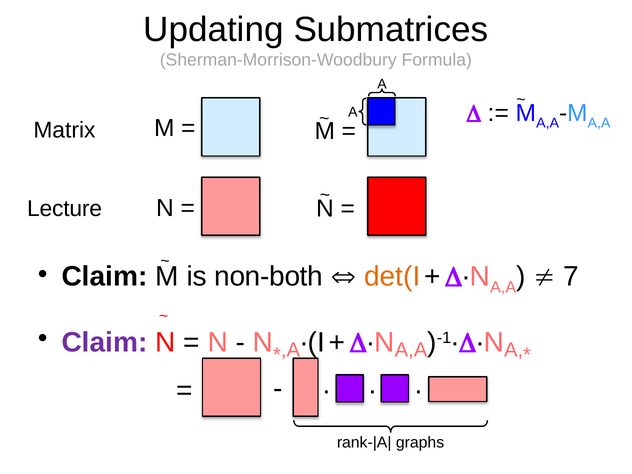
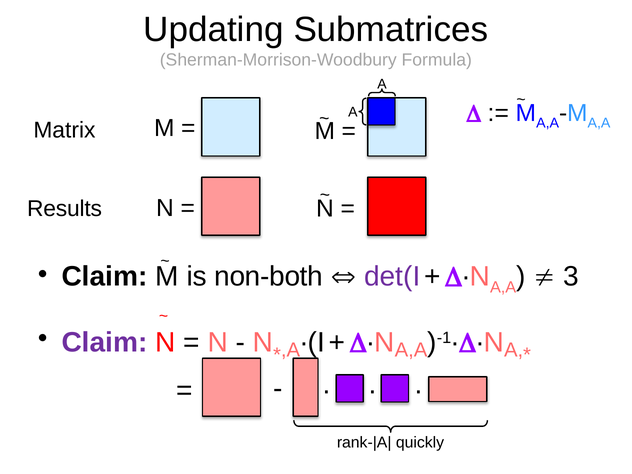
Lecture: Lecture -> Results
det(I colour: orange -> purple
7: 7 -> 3
graphs: graphs -> quickly
